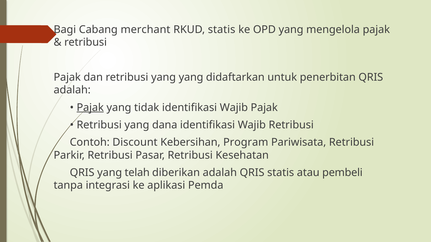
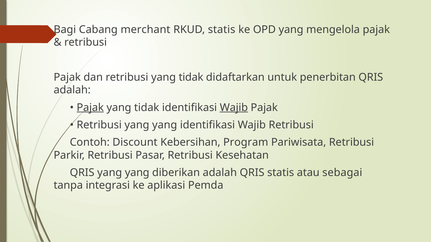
retribusi yang yang: yang -> tidak
Wajib at (234, 108) underline: none -> present
Retribusi yang dana: dana -> yang
QRIS yang telah: telah -> yang
pembeli: pembeli -> sebagai
